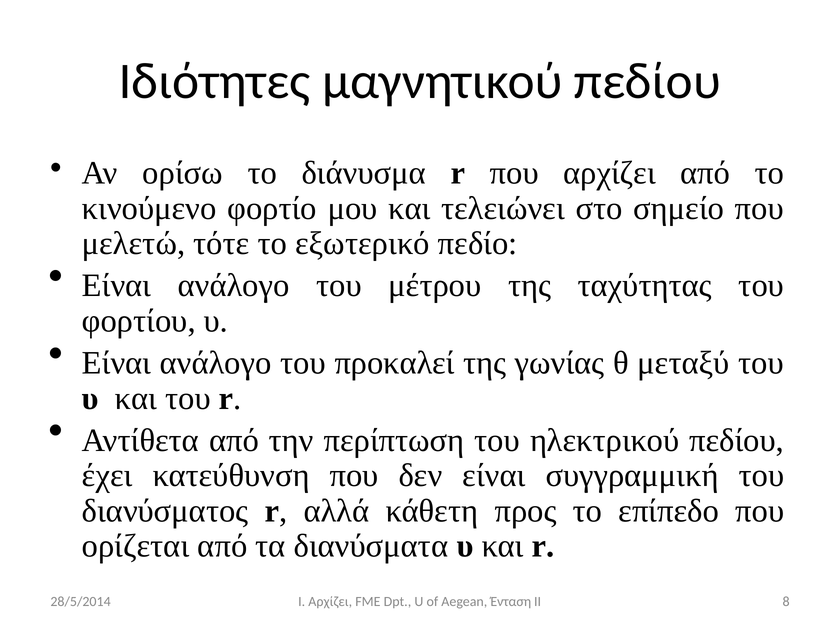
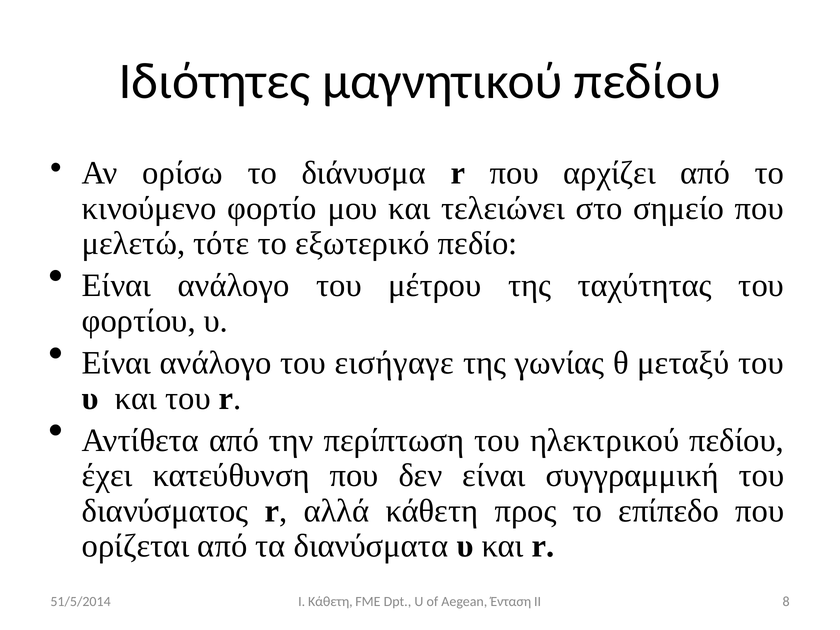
προκαλεί: προκαλεί -> εισήγαγε
28/5/2014: 28/5/2014 -> 51/5/2014
I Αρχίζει: Αρχίζει -> Κάθετη
